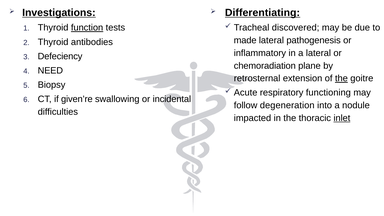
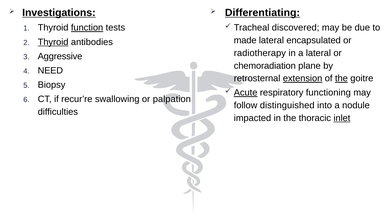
pathogenesis: pathogenesis -> encapsulated
Thyroid at (53, 42) underline: none -> present
inflammatory: inflammatory -> radiotherapy
Defeciency: Defeciency -> Aggressive
extension underline: none -> present
Acute underline: none -> present
given’re: given’re -> recur’re
incidental: incidental -> palpation
degeneration: degeneration -> distinguished
